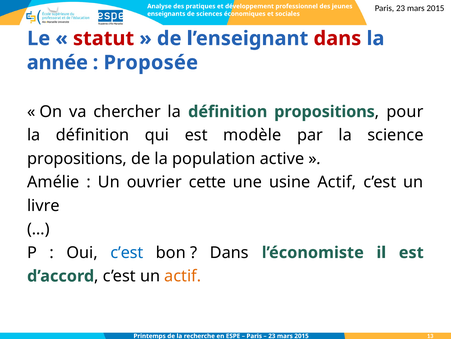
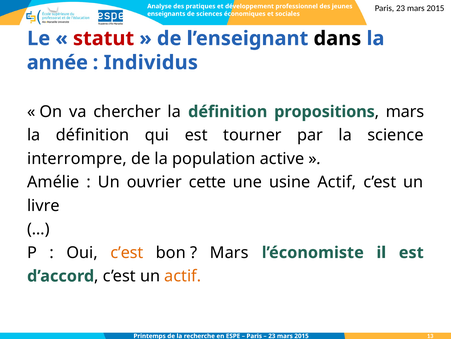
dans at (337, 38) colour: red -> black
Proposée: Proposée -> Individus
pour at (405, 111): pour -> mars
modèle: modèle -> tourner
propositions at (77, 158): propositions -> interrompre
c’est at (127, 252) colour: blue -> orange
Dans at (229, 252): Dans -> Mars
